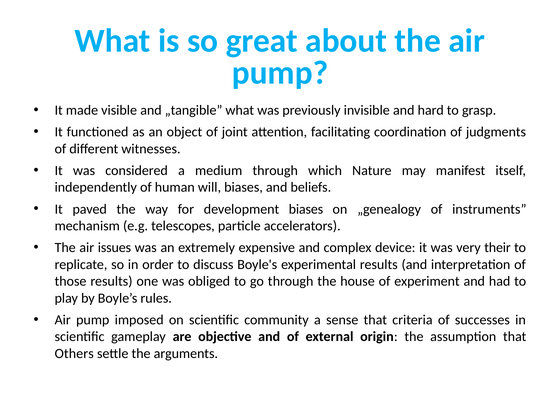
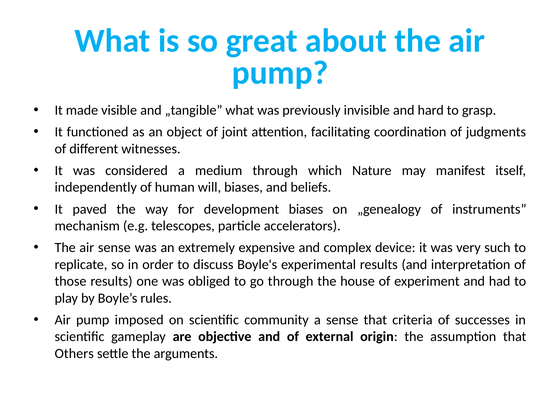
air issues: issues -> sense
their: their -> such
